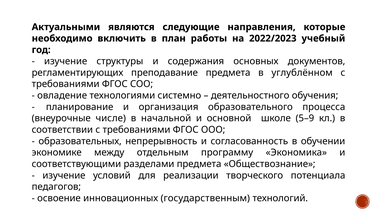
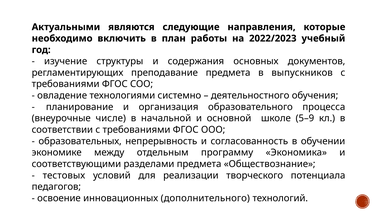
углублённом: углублённом -> выпускников
изучение at (64, 175): изучение -> тестовых
государственным: государственным -> дополнительного
